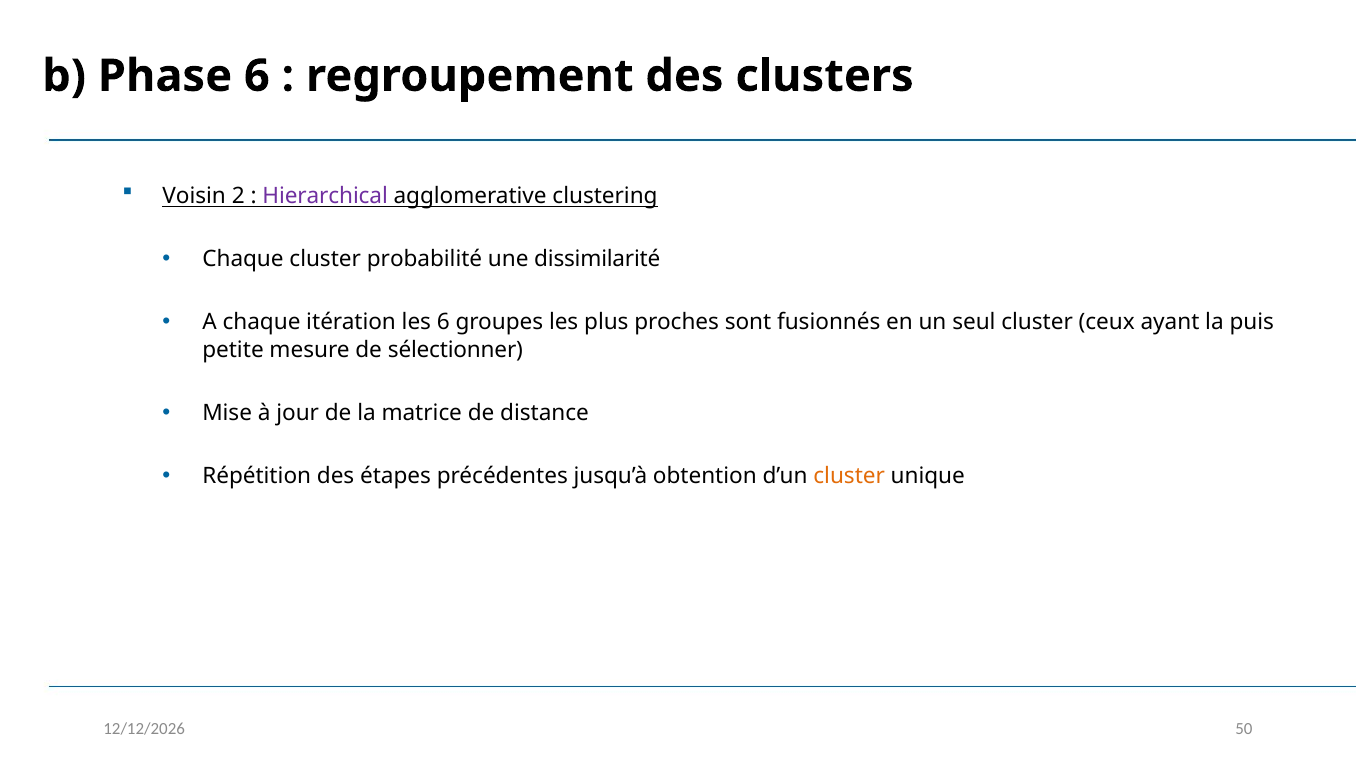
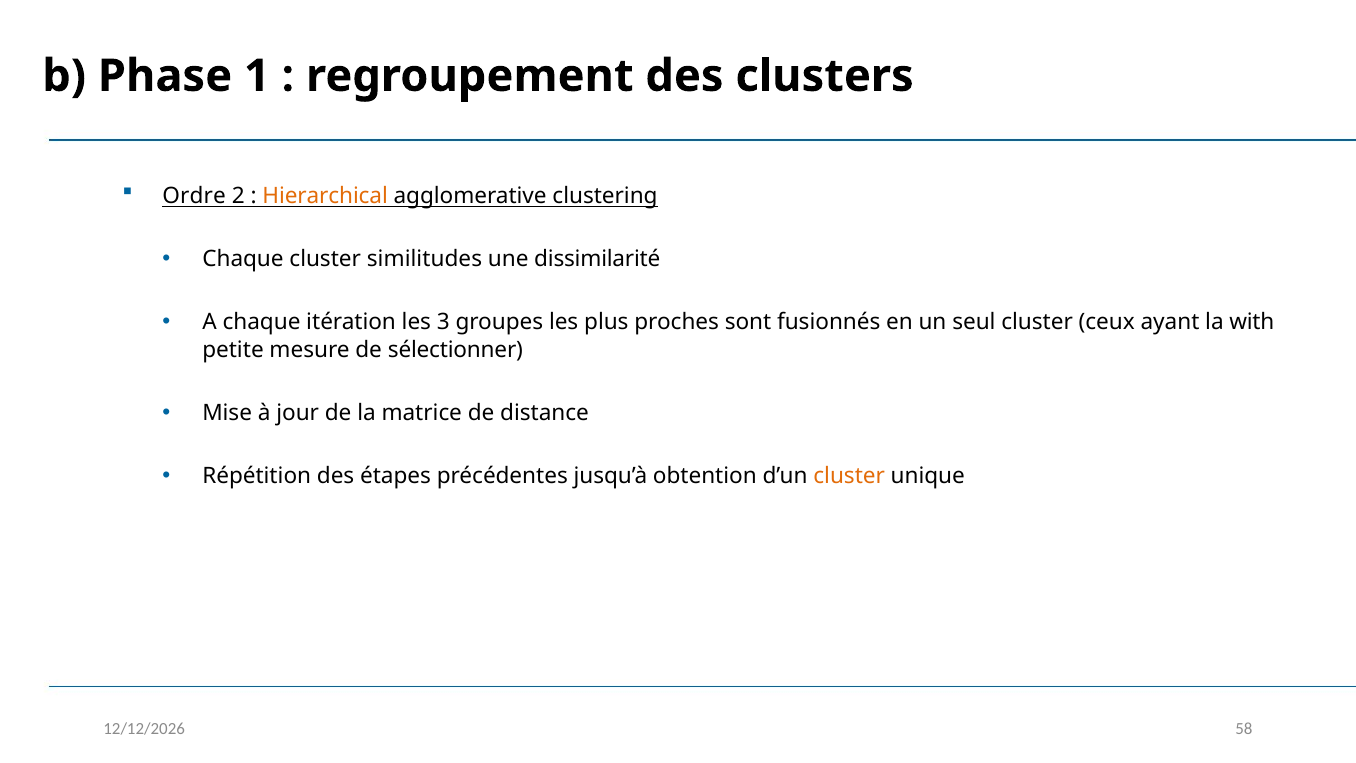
Phase 6: 6 -> 1
Voisin: Voisin -> Ordre
Hierarchical colour: purple -> orange
probabilité: probabilité -> similitudes
les 6: 6 -> 3
puis: puis -> with
50: 50 -> 58
